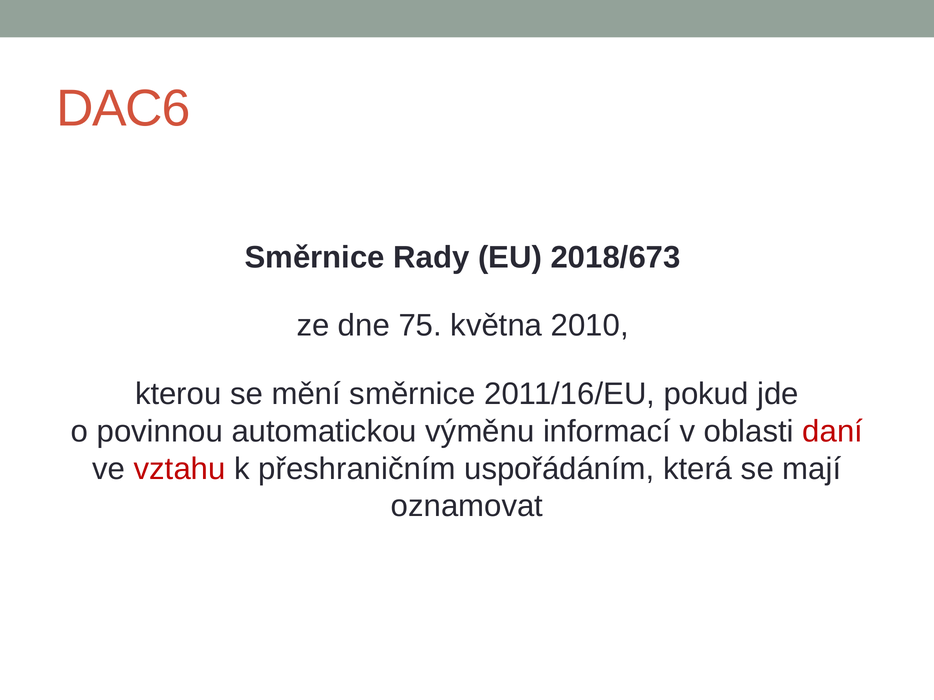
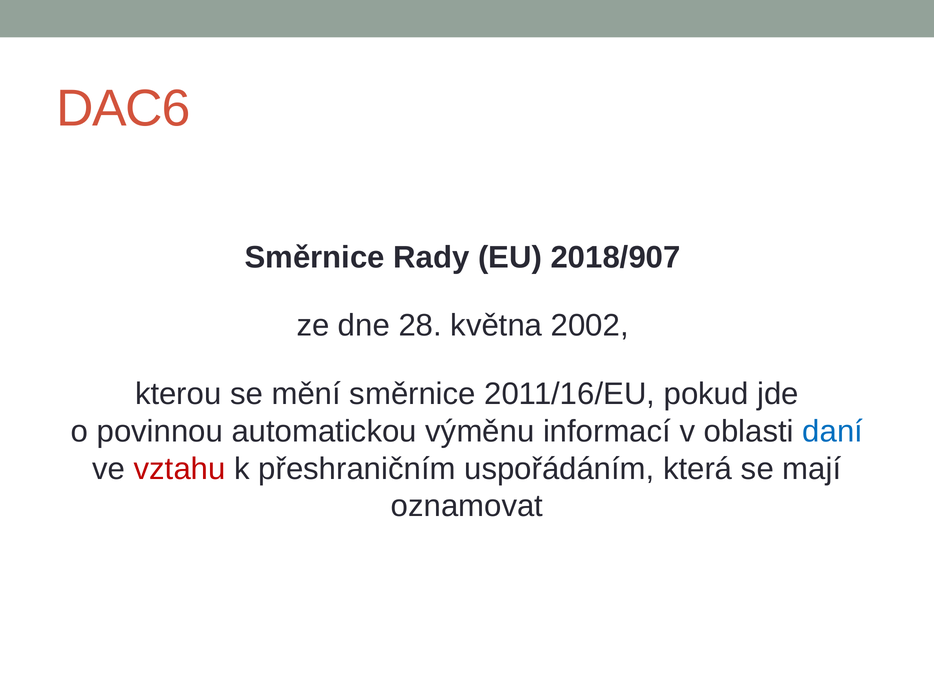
2018/673: 2018/673 -> 2018/907
75: 75 -> 28
2010: 2010 -> 2002
daní colour: red -> blue
